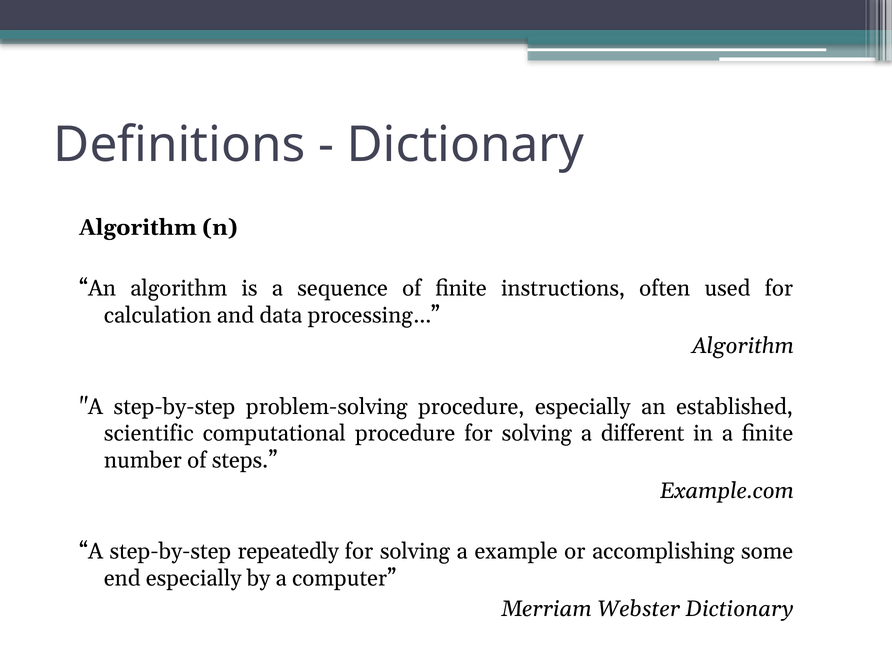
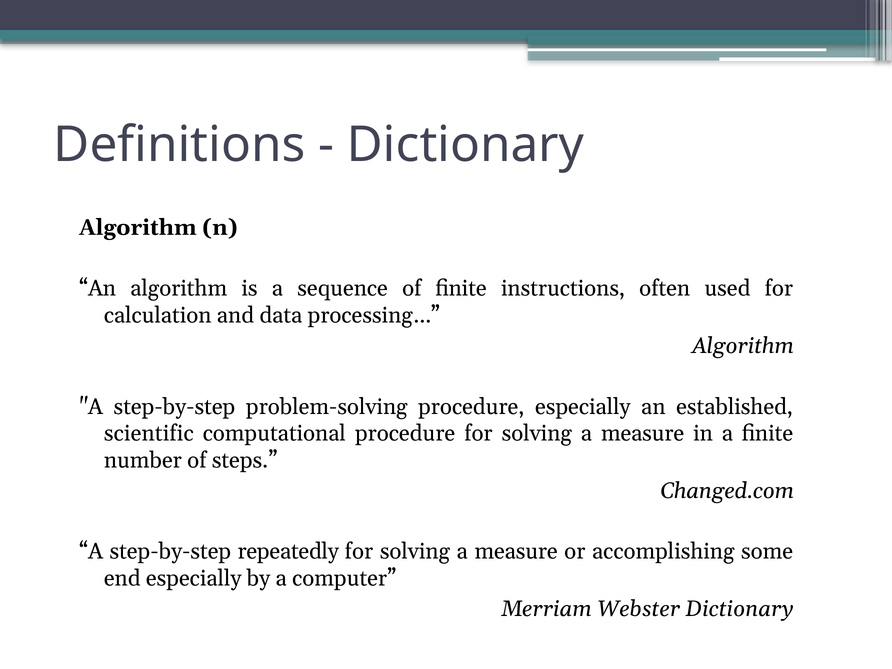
different at (643, 433): different -> measure
Example.com: Example.com -> Changed.com
example at (516, 552): example -> measure
